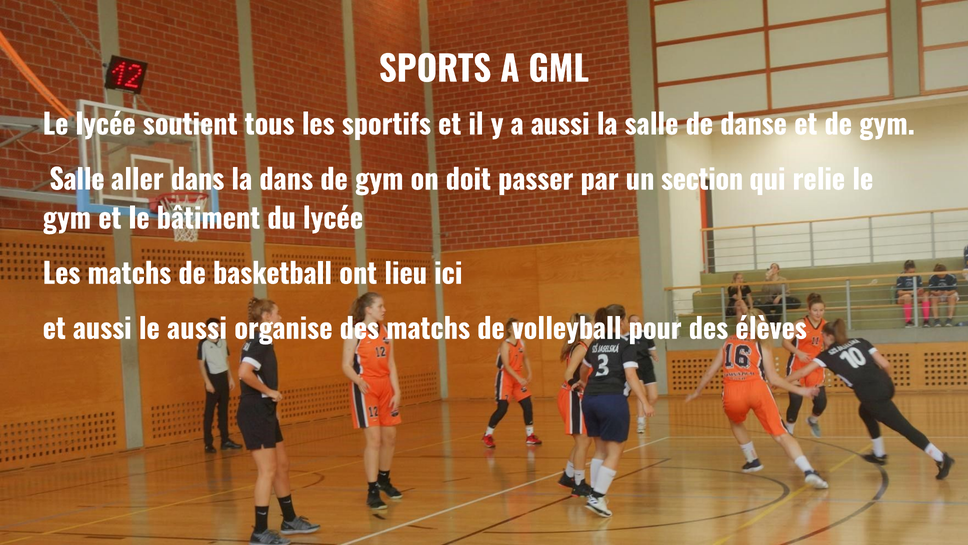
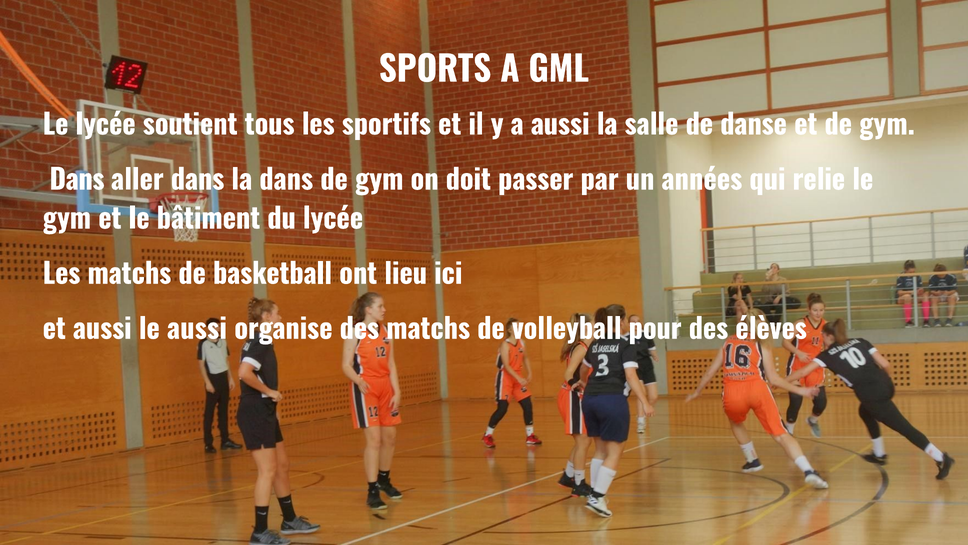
Salle at (77, 180): Salle -> Dans
section: section -> années
